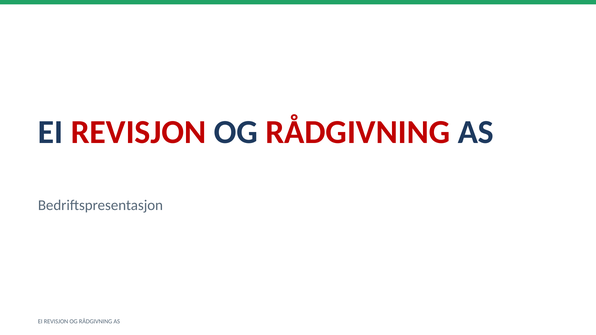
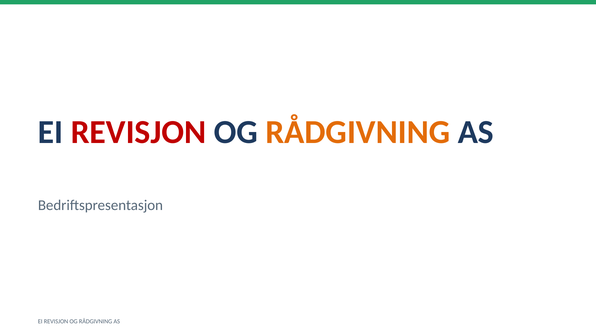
RÅDGIVNING at (358, 132) colour: red -> orange
